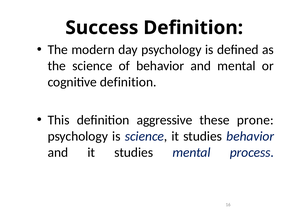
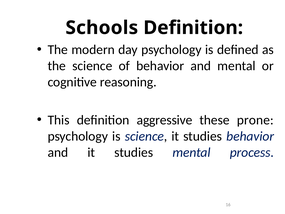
Success: Success -> Schools
cognitive definition: definition -> reasoning
